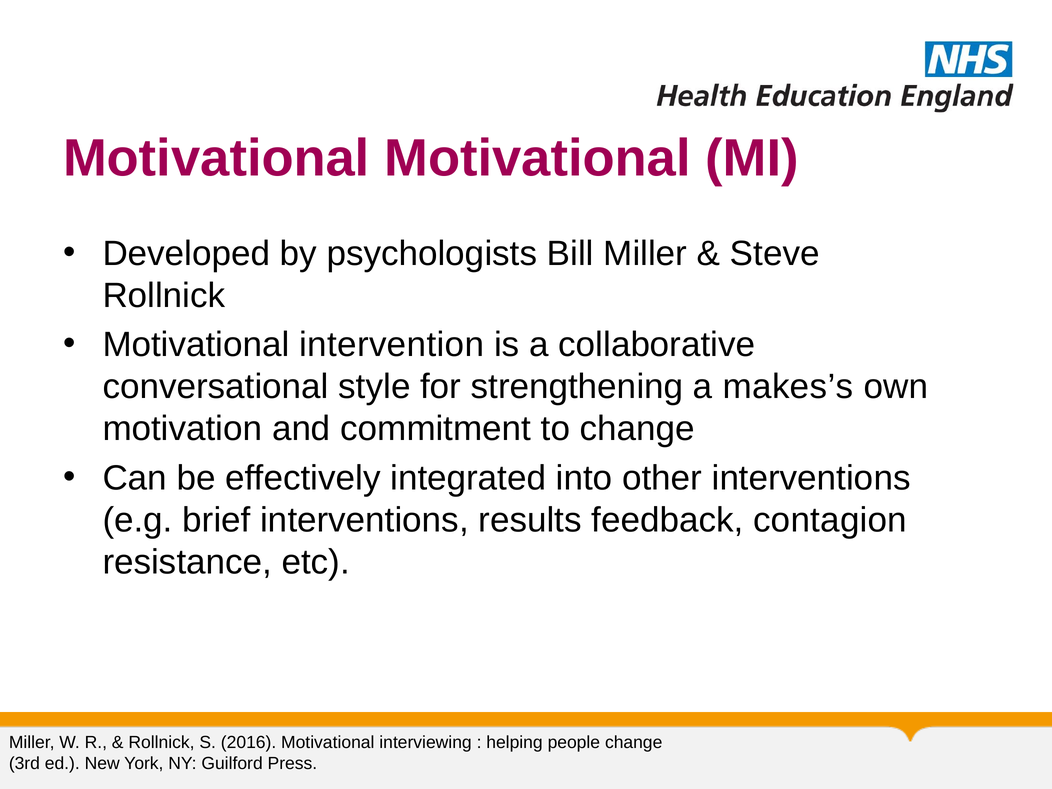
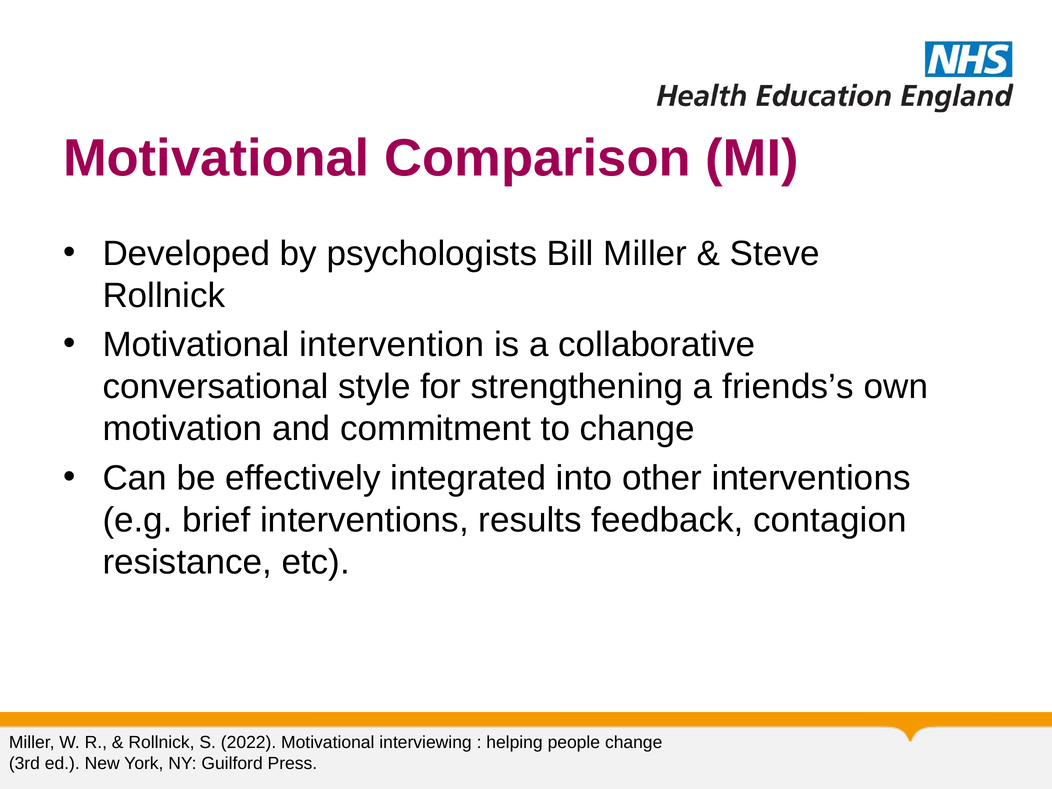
Motivational Motivational: Motivational -> Comparison
makes’s: makes’s -> friends’s
2016: 2016 -> 2022
